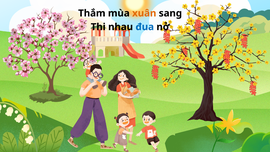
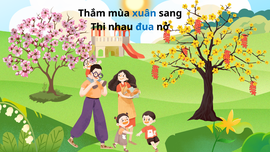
xuân colour: orange -> blue
